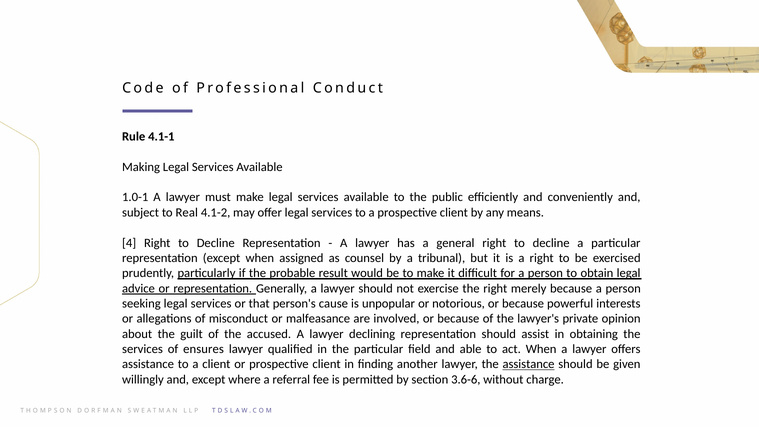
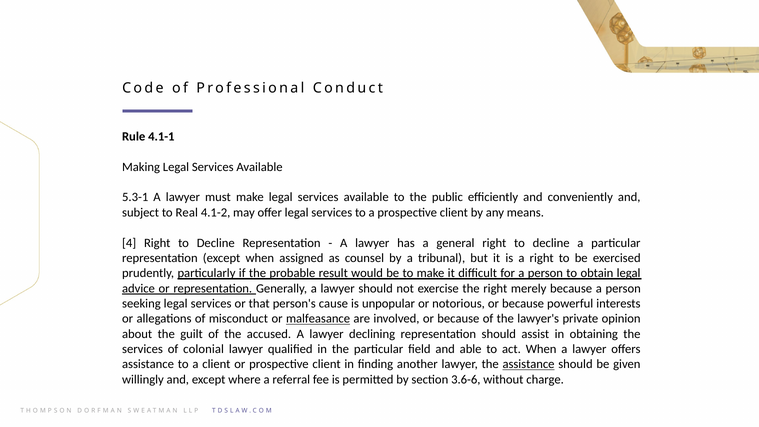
1.0-1: 1.0-1 -> 5.3-1
malfeasance underline: none -> present
ensures: ensures -> colonial
